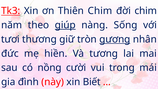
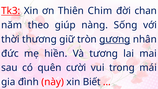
đời chim: chim -> chan
giúp underline: present -> none
tươi: tươi -> thời
nồng: nồng -> quên
